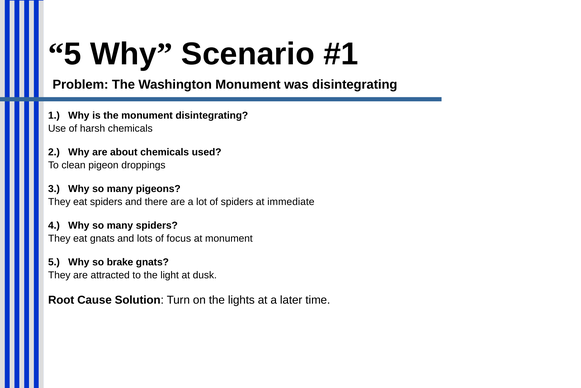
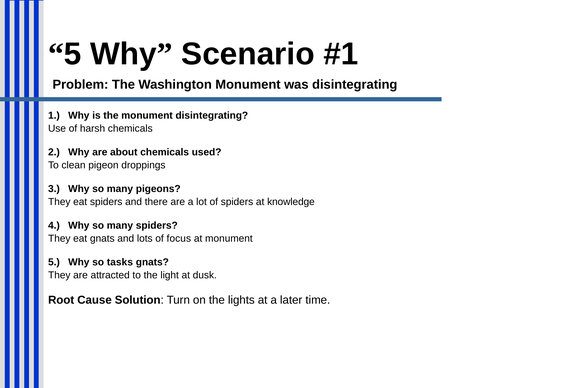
immediate: immediate -> knowledge
brake: brake -> tasks
